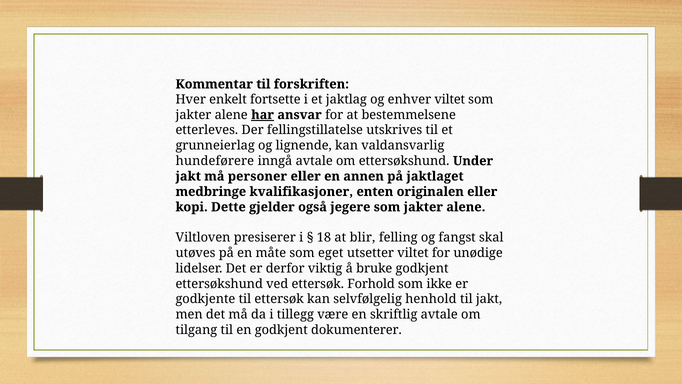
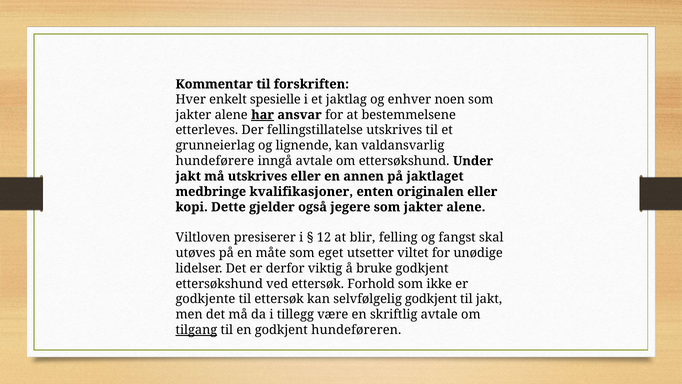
fortsette: fortsette -> spesielle
enhver viltet: viltet -> noen
må personer: personer -> utskrives
18: 18 -> 12
selvfølgelig henhold: henhold -> godkjent
tilgang underline: none -> present
dokumenterer: dokumenterer -> hundeføreren
